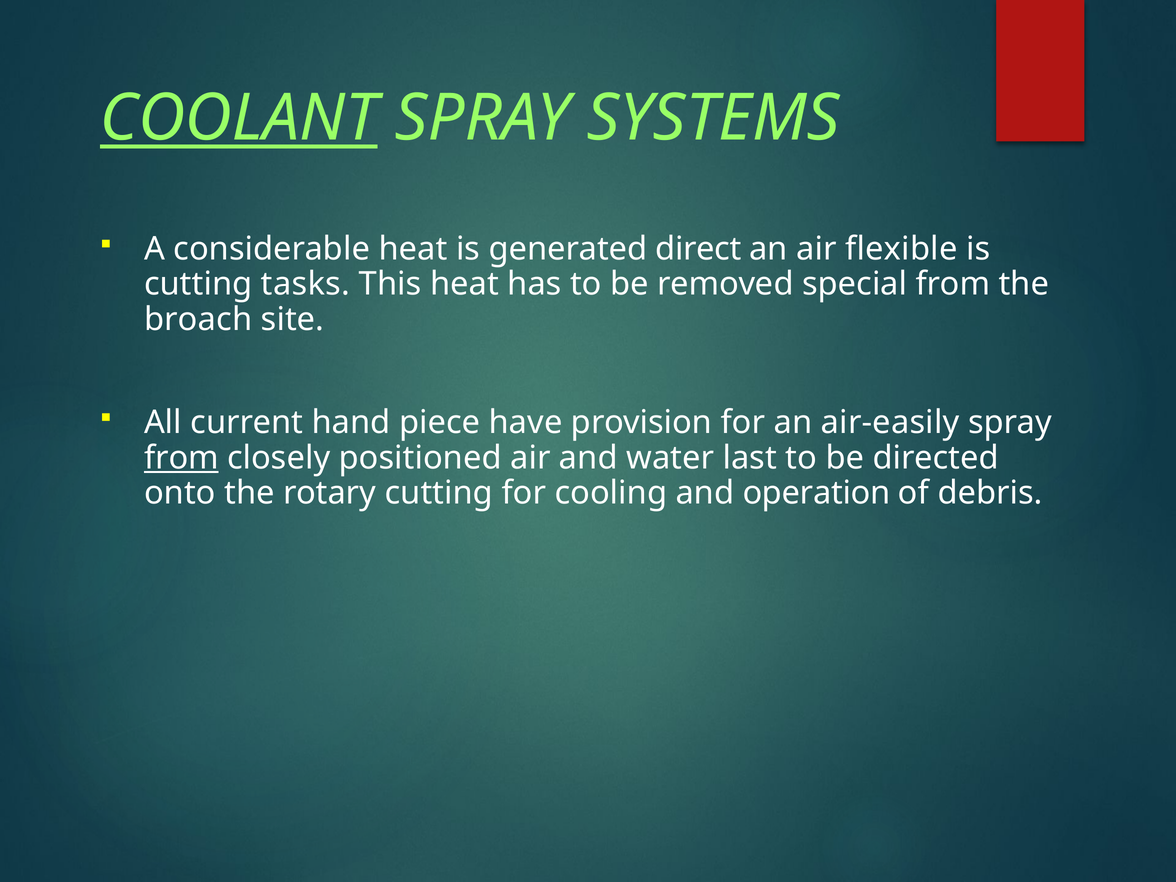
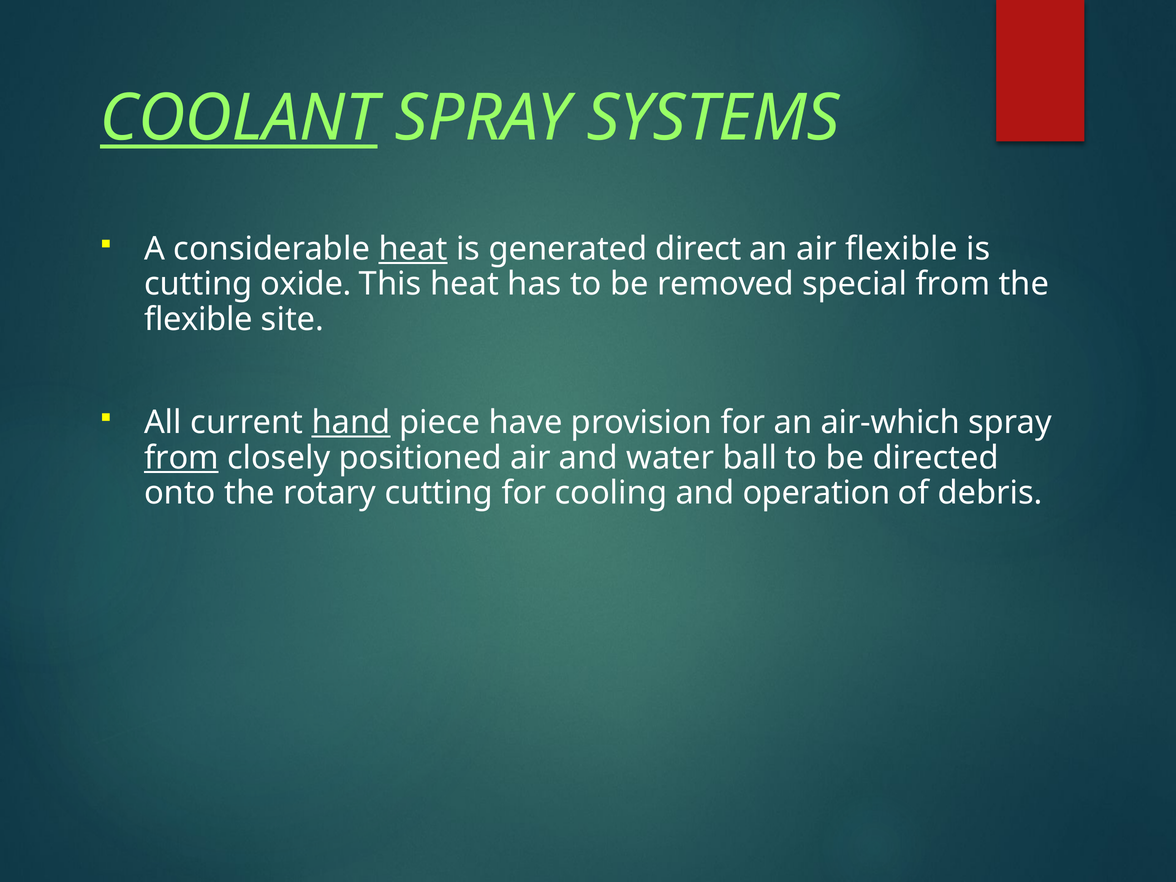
heat at (413, 249) underline: none -> present
tasks: tasks -> oxide
broach at (198, 319): broach -> flexible
hand underline: none -> present
air-easily: air-easily -> air-which
last: last -> ball
